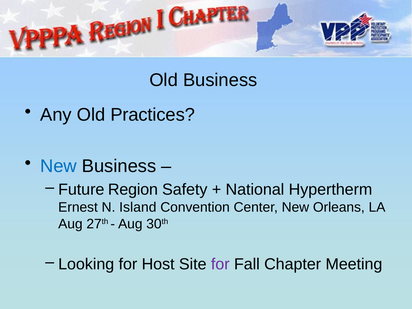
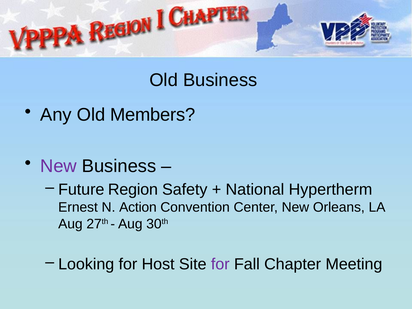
Practices: Practices -> Members
New at (58, 166) colour: blue -> purple
Island: Island -> Action
